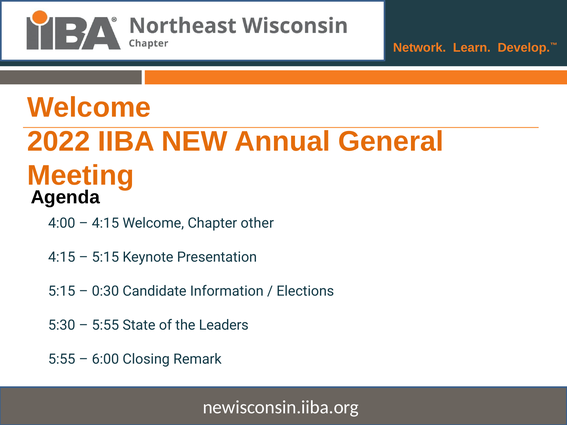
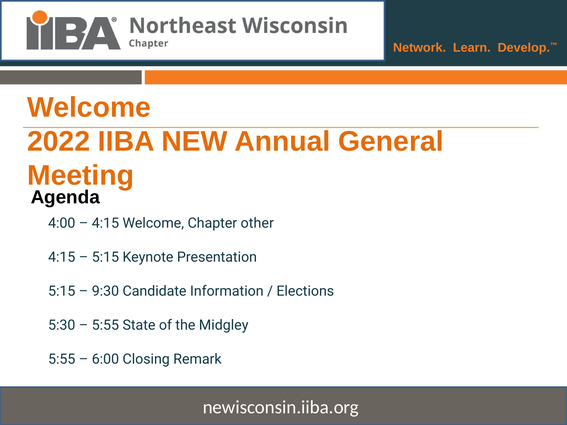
0:30: 0:30 -> 9:30
Leaders: Leaders -> Midgley
